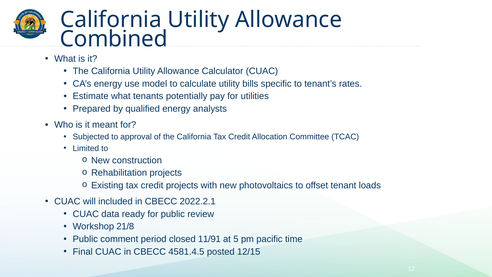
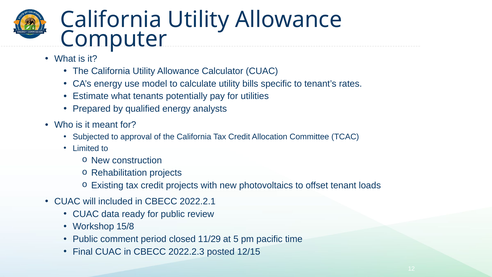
Combined: Combined -> Computer
21/8: 21/8 -> 15/8
11/91: 11/91 -> 11/29
4581.4.5: 4581.4.5 -> 2022.2.3
